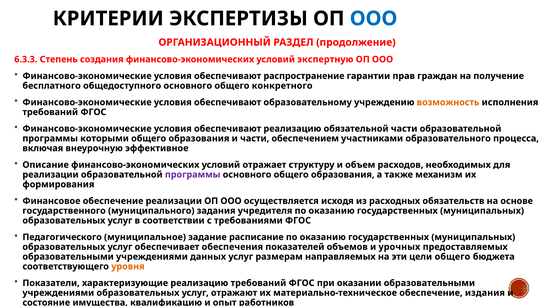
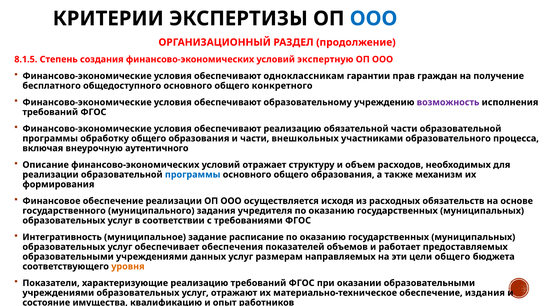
6.3.3: 6.3.3 -> 8.1.5
распространение: распространение -> одноклассникам
возможность colour: orange -> purple
которыми: которыми -> обработку
обеспечением: обеспечением -> внешкольных
эффективное: эффективное -> аутентичного
программы at (193, 175) colour: purple -> blue
Педагогического: Педагогического -> Интегративность
урочных: урочных -> работает
